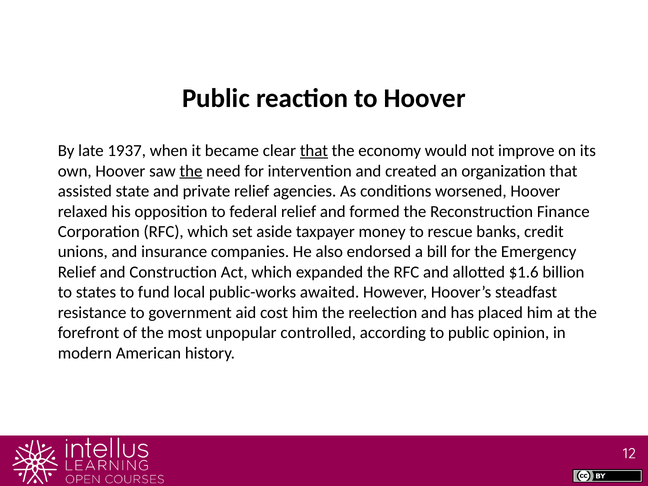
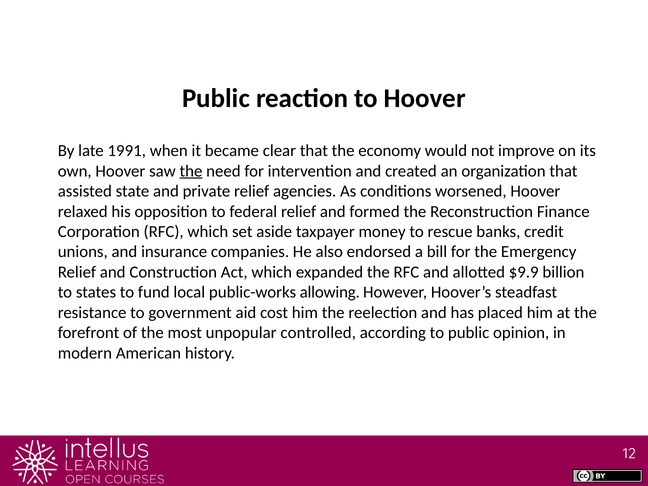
1937: 1937 -> 1991
that at (314, 151) underline: present -> none
$1.6: $1.6 -> $9.9
awaited: awaited -> allowing
